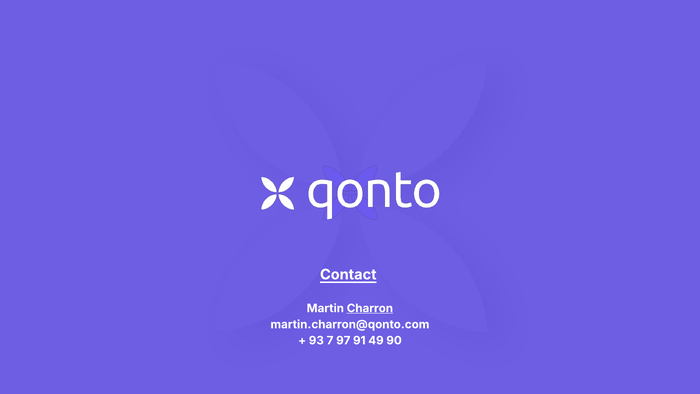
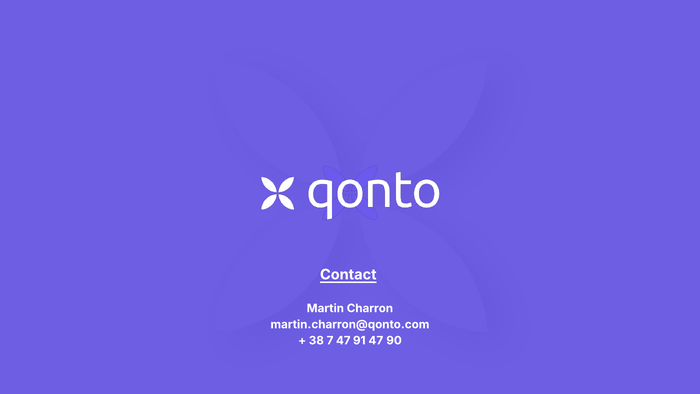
Charron underline: present -> none
93: 93 -> 38
7 97: 97 -> 47
91 49: 49 -> 47
